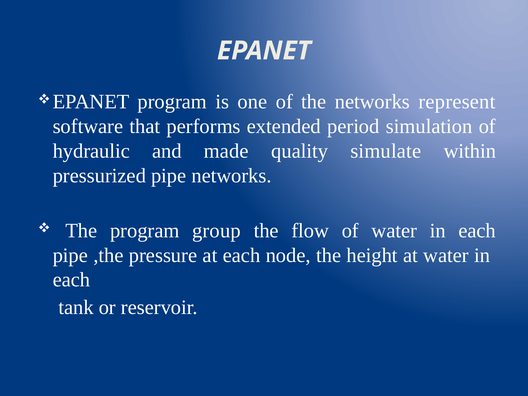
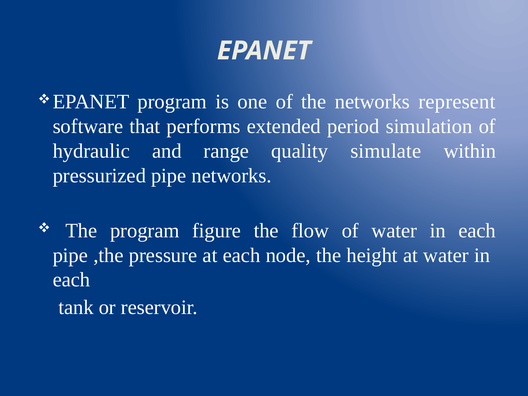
made: made -> range
group: group -> figure
